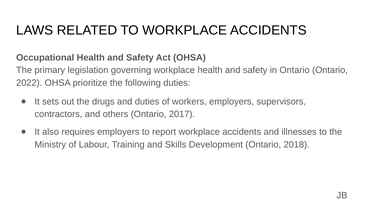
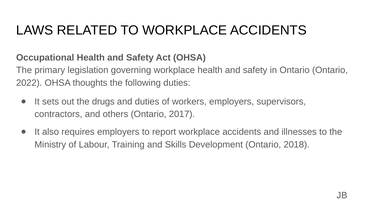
prioritize: prioritize -> thoughts
